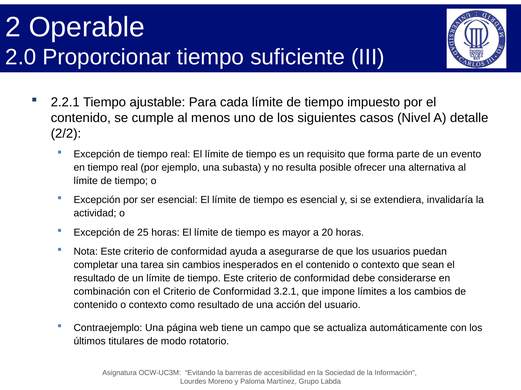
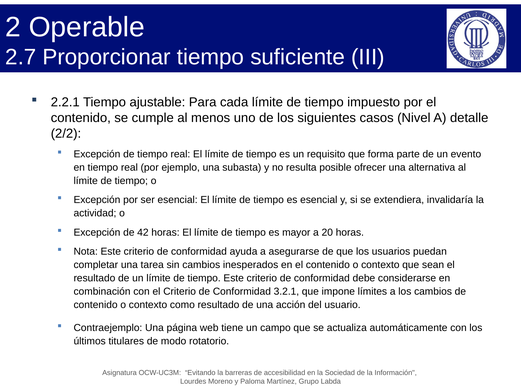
2.0: 2.0 -> 2.7
25: 25 -> 42
